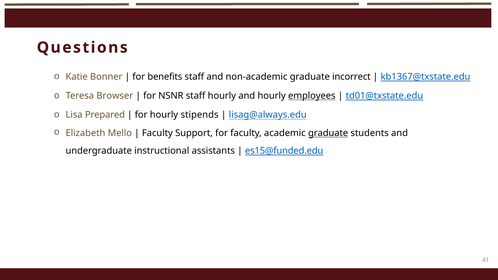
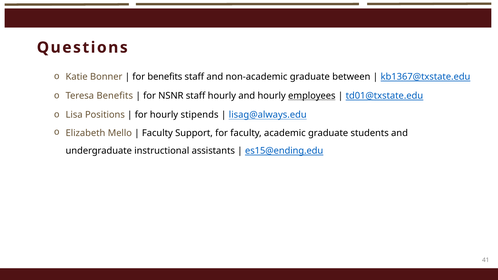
incorrect: incorrect -> between
Teresa Browser: Browser -> Benefits
Prepared: Prepared -> Positions
graduate at (328, 133) underline: present -> none
es15@funded.edu: es15@funded.edu -> es15@ending.edu
